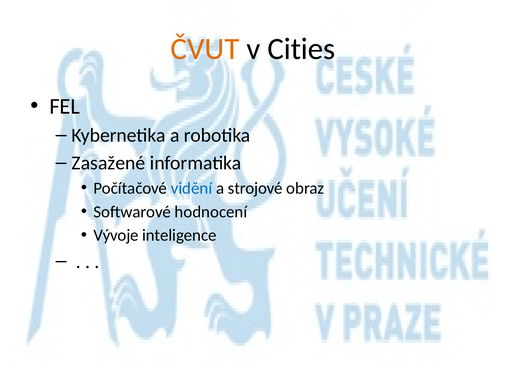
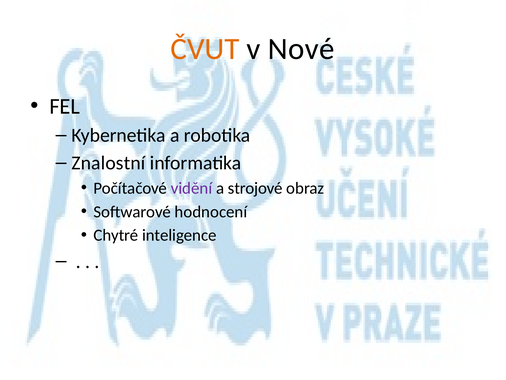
Cities: Cities -> Nové
Zasažené: Zasažené -> Znalostní
vidění colour: blue -> purple
Vývoje: Vývoje -> Chytré
